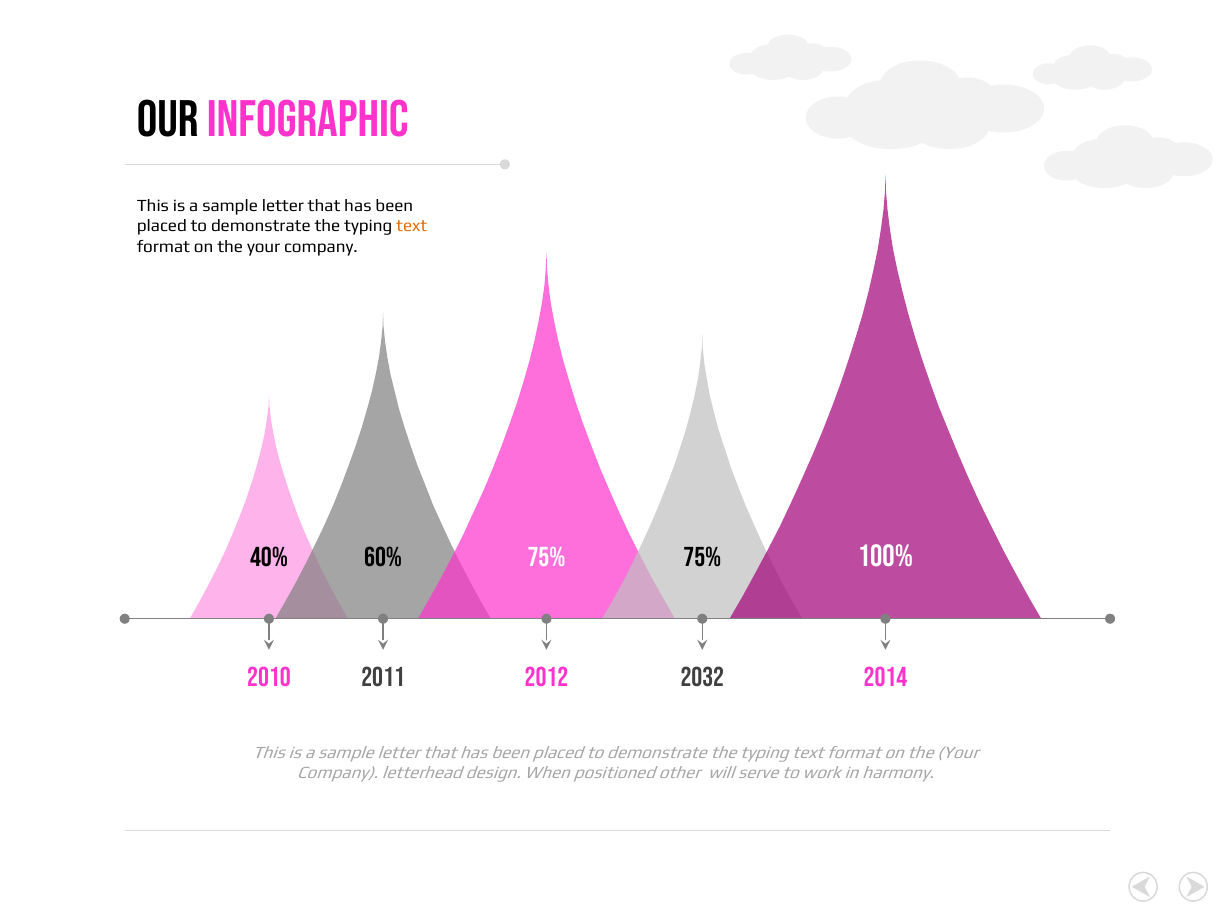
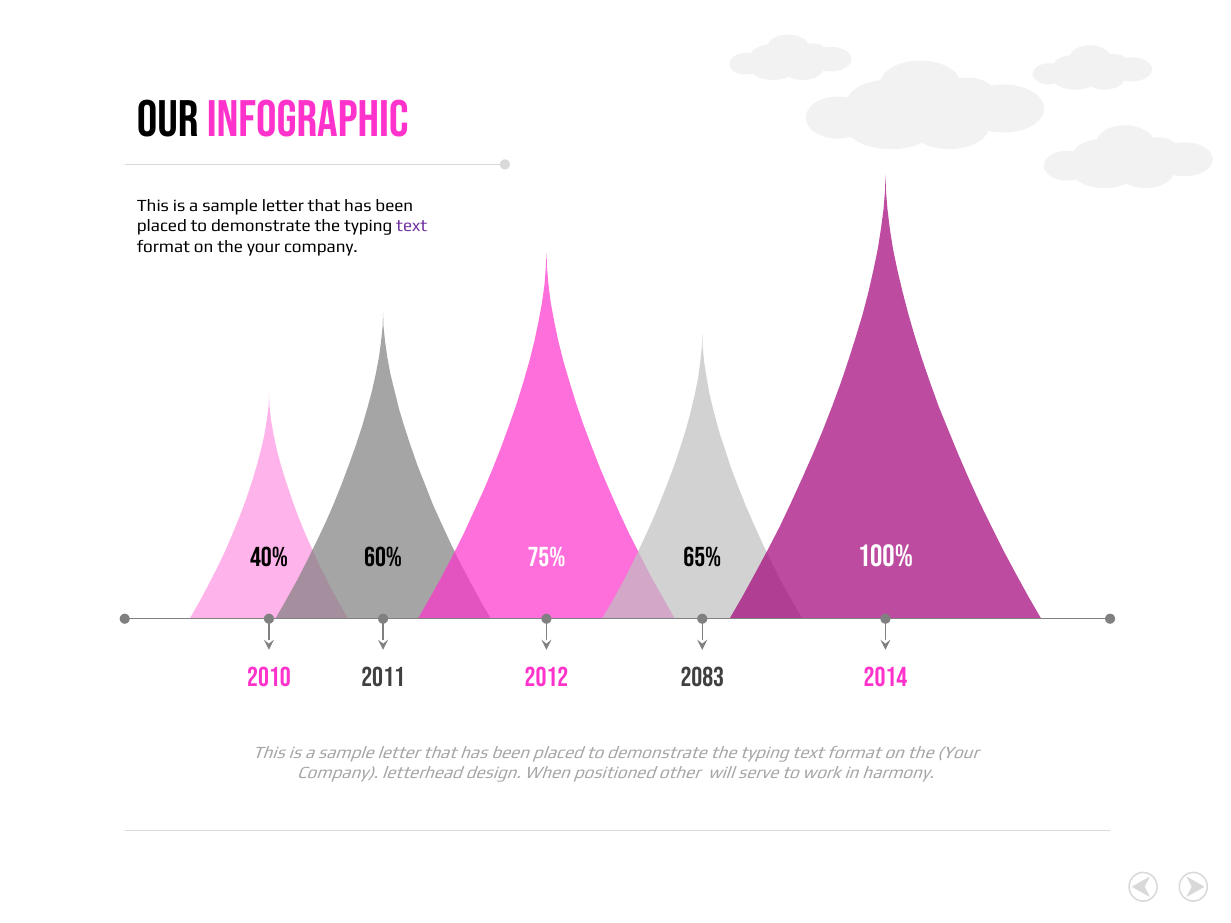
text at (412, 226) colour: orange -> purple
75% 75%: 75% -> 65%
2032: 2032 -> 2083
